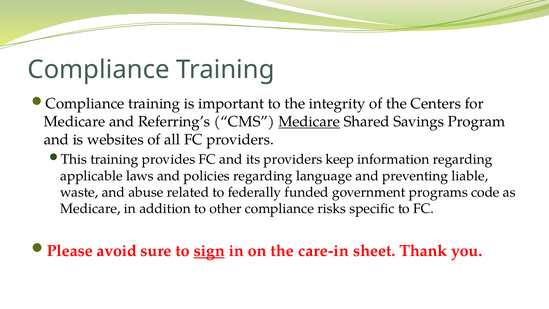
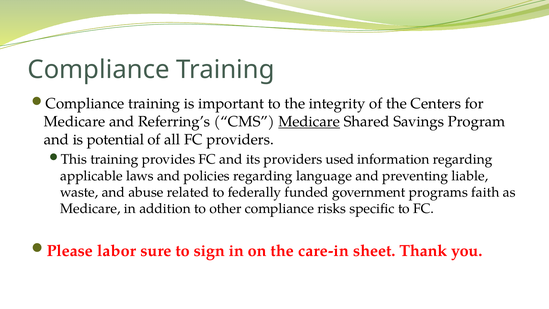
websites: websites -> potential
keep: keep -> used
code: code -> faith
avoid: avoid -> labor
sign underline: present -> none
